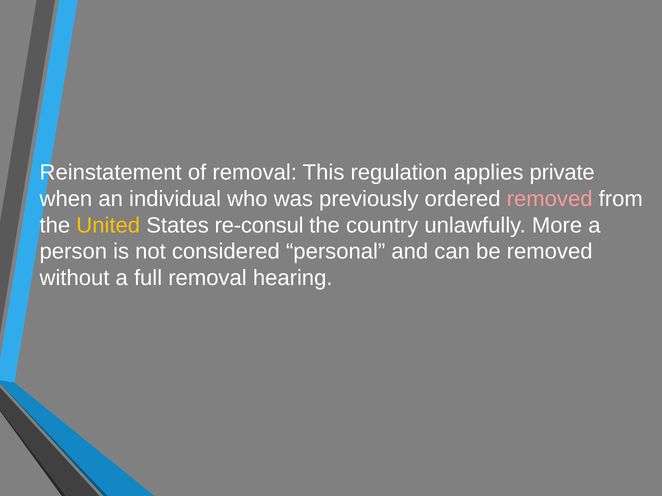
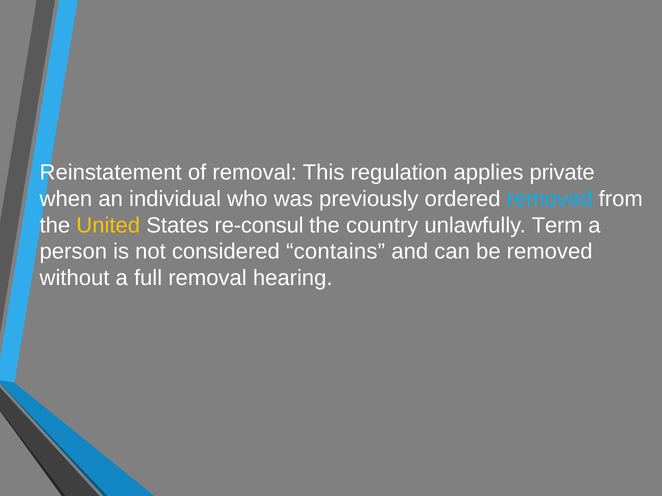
removed at (550, 199) colour: pink -> light blue
More: More -> Term
personal: personal -> contains
